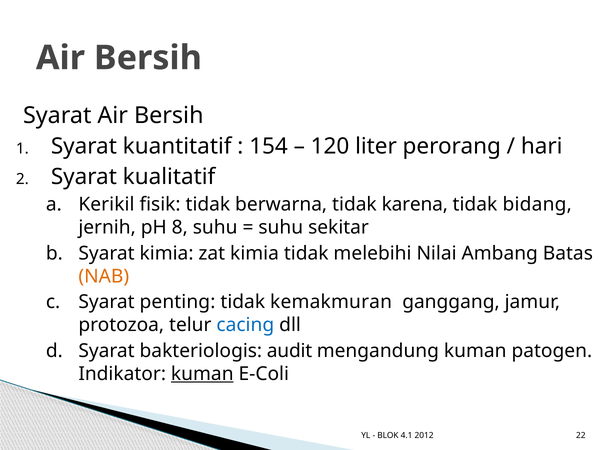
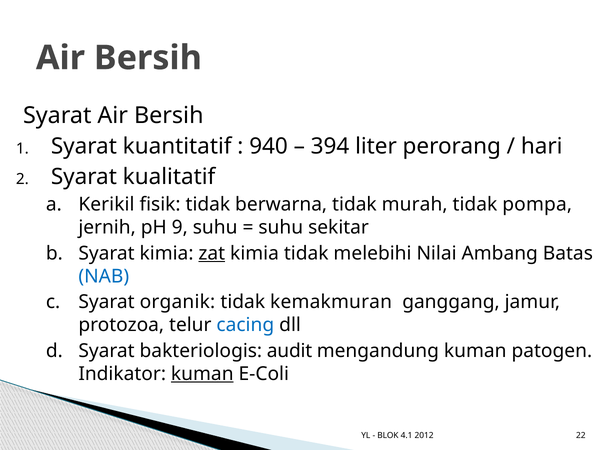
154: 154 -> 940
120: 120 -> 394
karena: karena -> murah
bidang: bidang -> pompa
8: 8 -> 9
zat underline: none -> present
NAB colour: orange -> blue
penting: penting -> organik
